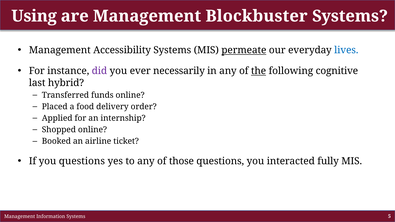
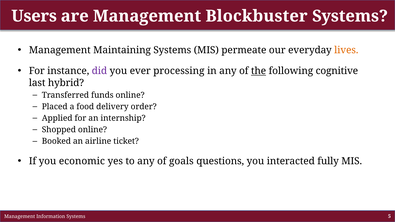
Using: Using -> Users
Accessibility: Accessibility -> Maintaining
permeate underline: present -> none
lives colour: blue -> orange
necessarily: necessarily -> processing
you questions: questions -> economic
those: those -> goals
